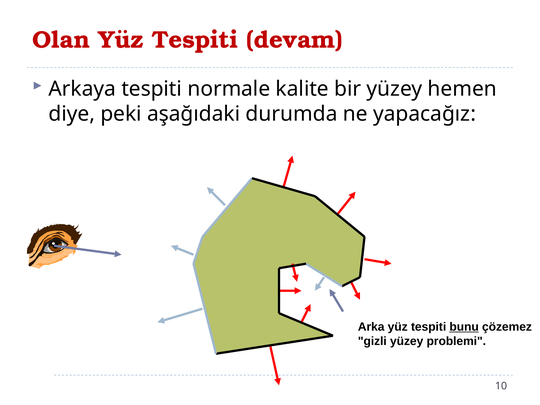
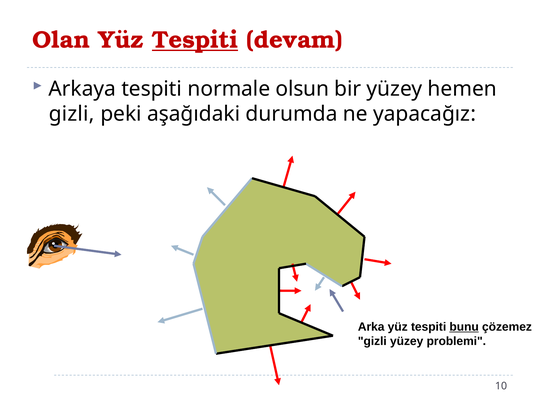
Tespiti at (195, 40) underline: none -> present
kalite: kalite -> olsun
diye at (72, 114): diye -> gizli
